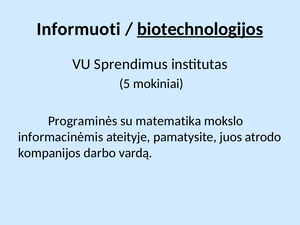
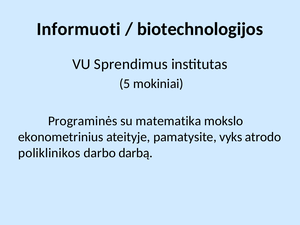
biotechnologijos underline: present -> none
informacinėmis: informacinėmis -> ekonometrinius
juos: juos -> vyks
kompanijos: kompanijos -> poliklinikos
vardą: vardą -> darbą
